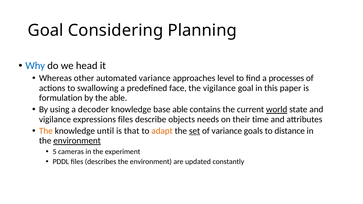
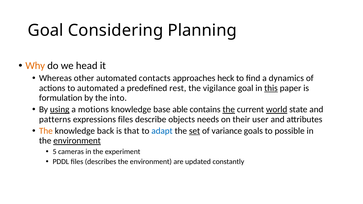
Why colour: blue -> orange
automated variance: variance -> contacts
level: level -> heck
processes: processes -> dynamics
to swallowing: swallowing -> automated
face: face -> rest
this underline: none -> present
the able: able -> into
using underline: none -> present
decoder: decoder -> motions
the at (229, 110) underline: none -> present
vigilance at (55, 119): vigilance -> patterns
time: time -> user
until: until -> back
adapt colour: orange -> blue
distance: distance -> possible
